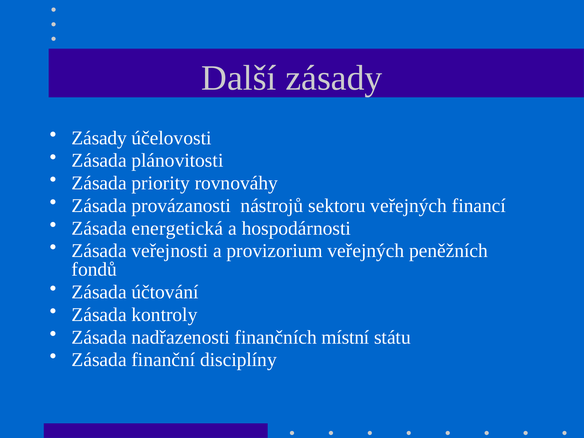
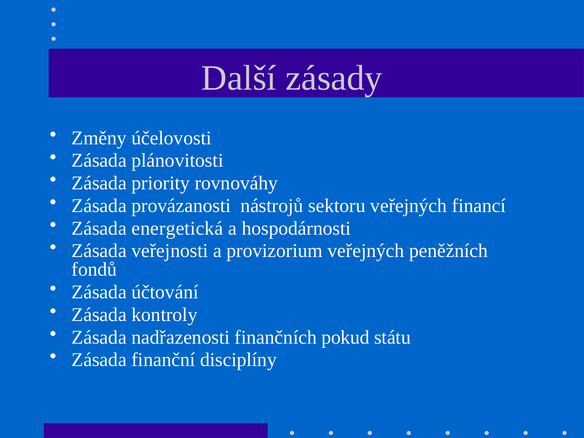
Zásady at (99, 138): Zásady -> Změny
místní: místní -> pokud
